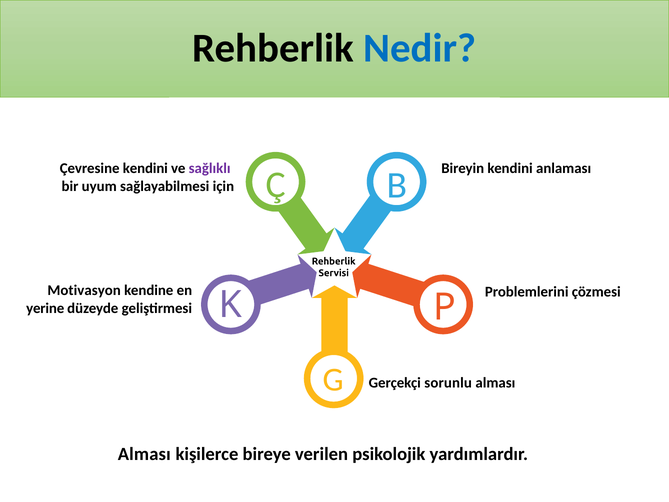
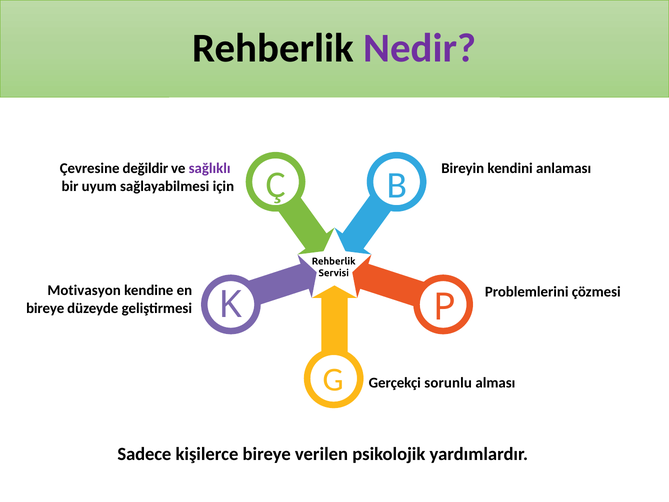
Nedir colour: blue -> purple
Çevresine kendini: kendini -> değildir
yerine at (45, 308): yerine -> bireye
Alması at (144, 454): Alması -> Sadece
